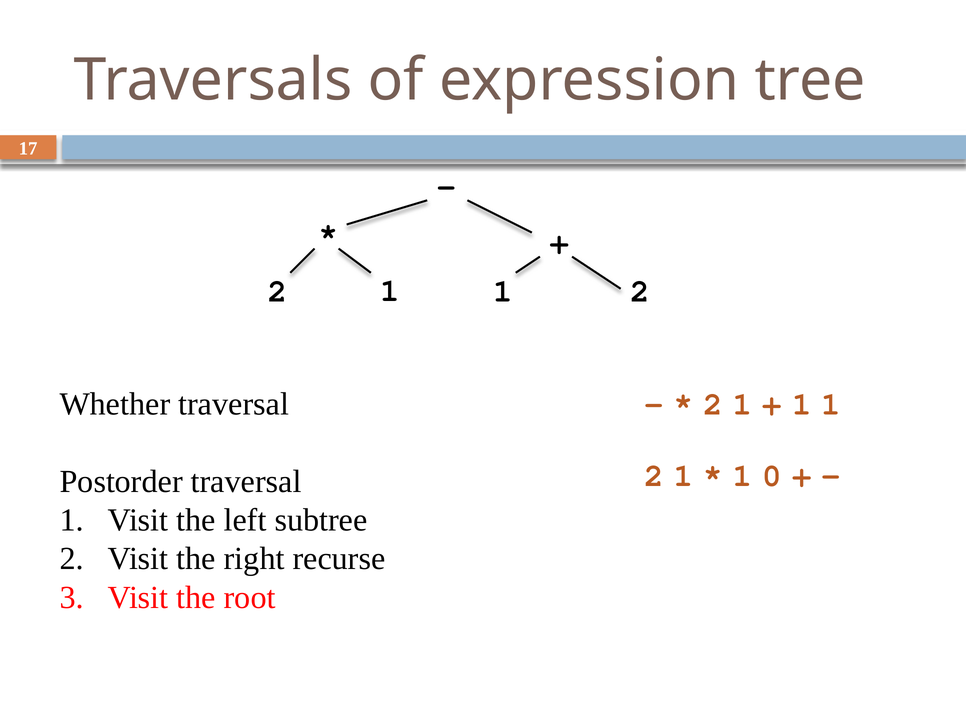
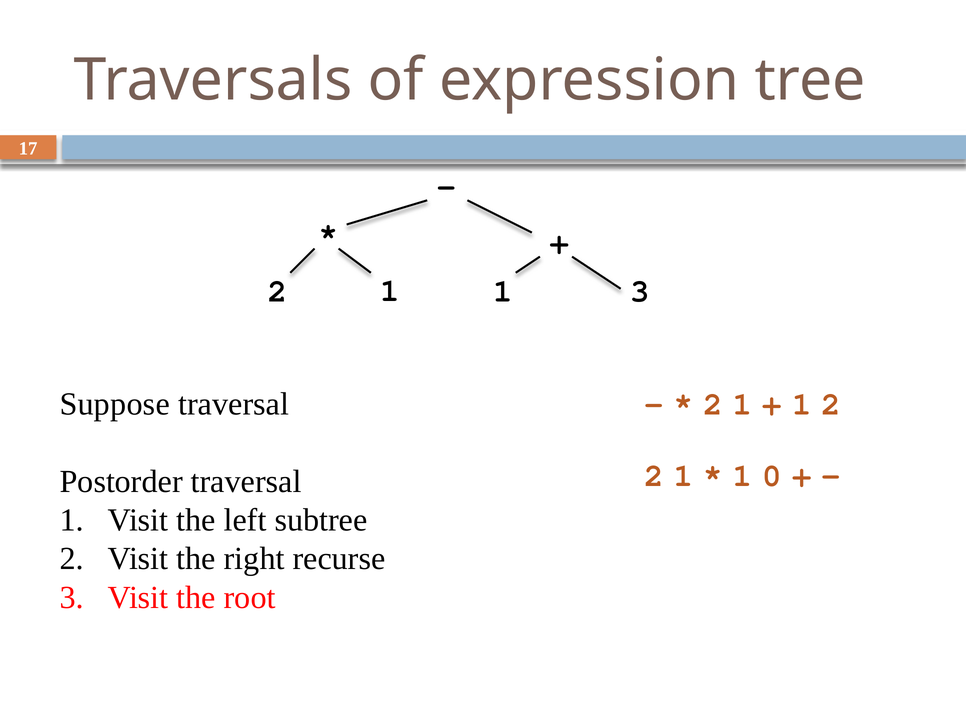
1 2: 2 -> 3
Whether: Whether -> Suppose
1 1 1: 1 -> 2
